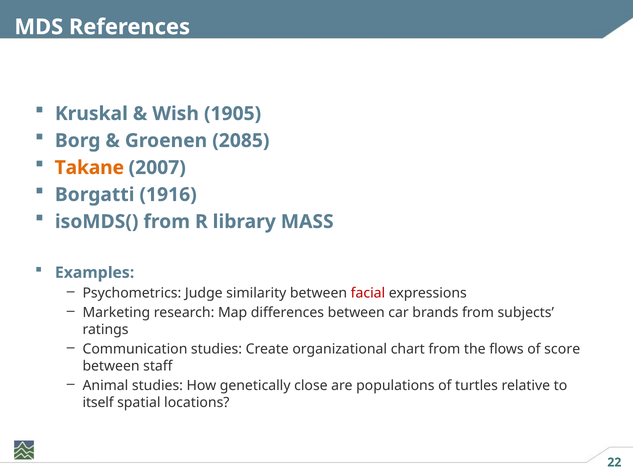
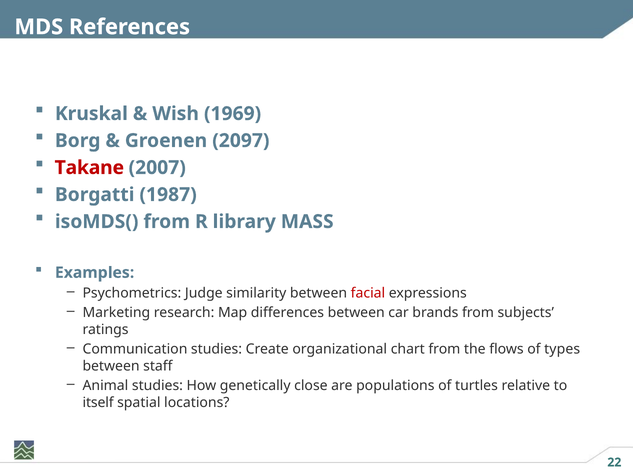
1905: 1905 -> 1969
2085: 2085 -> 2097
Takane colour: orange -> red
1916: 1916 -> 1987
score: score -> types
